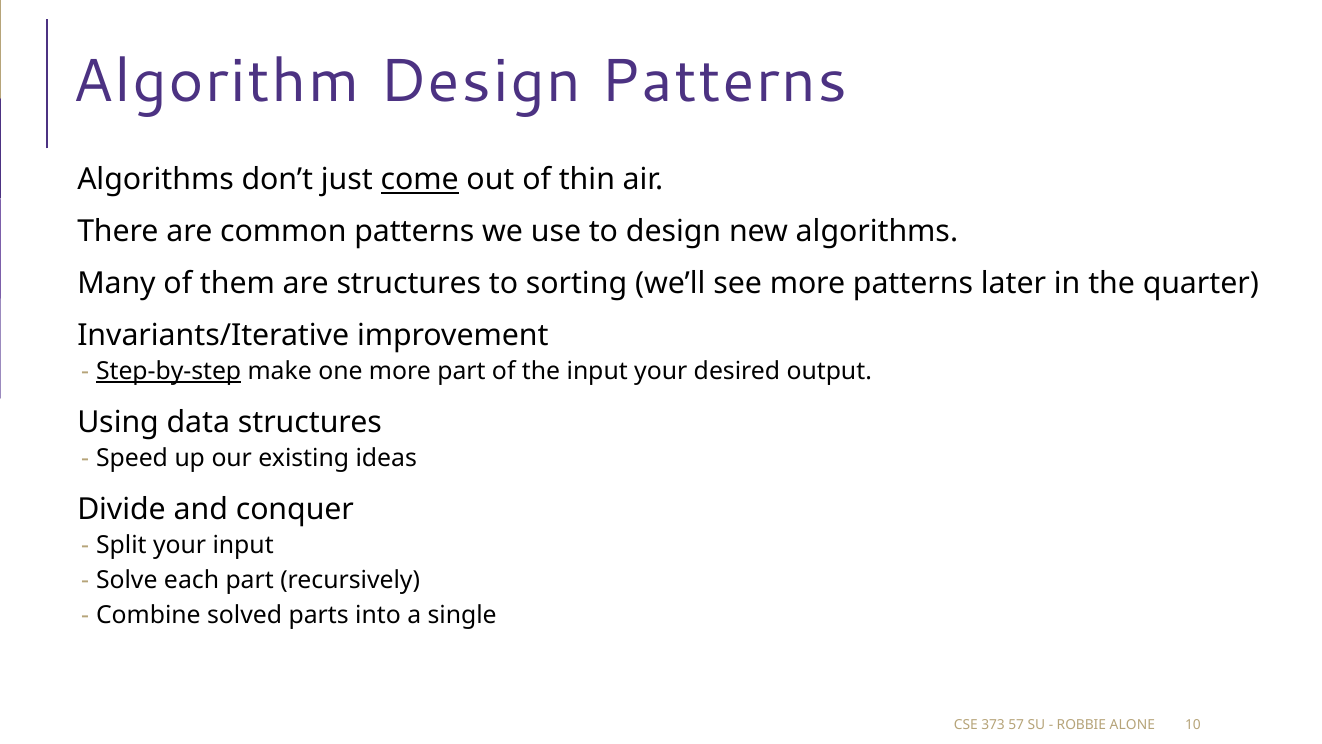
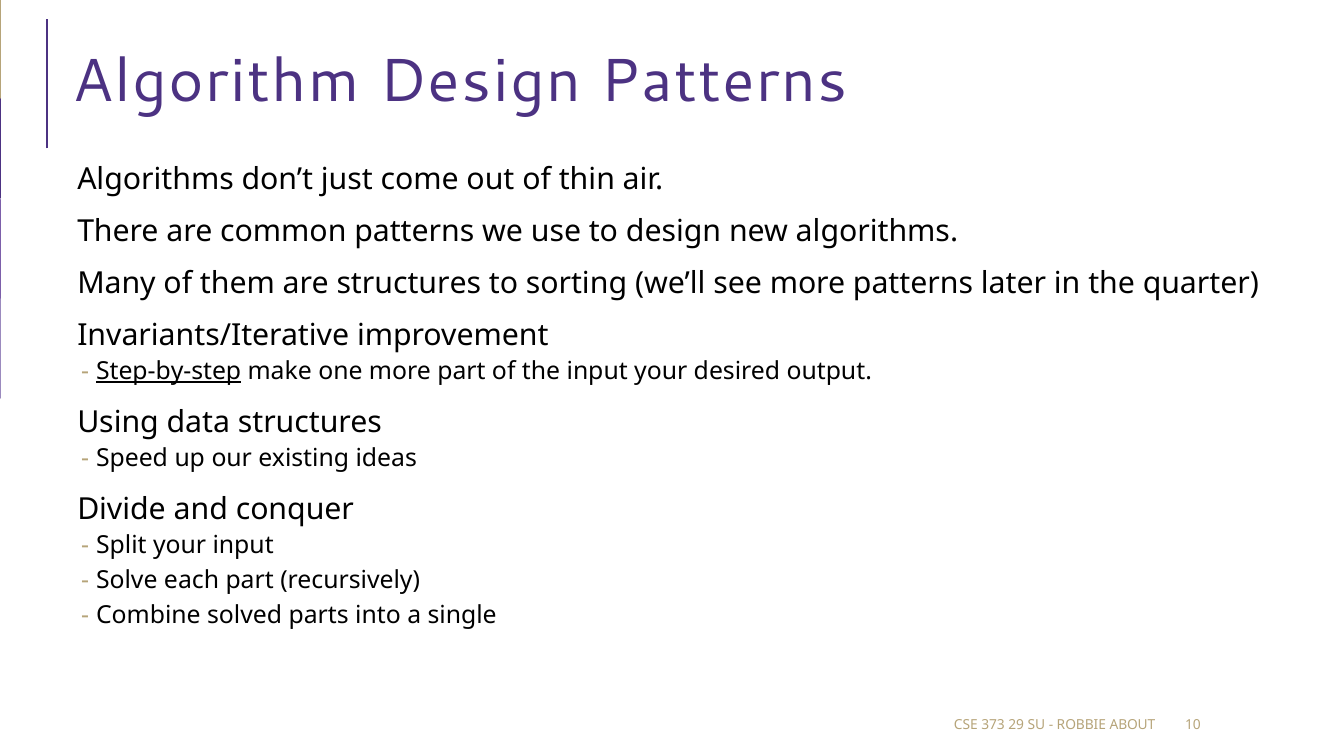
come underline: present -> none
57: 57 -> 29
ALONE: ALONE -> ABOUT
